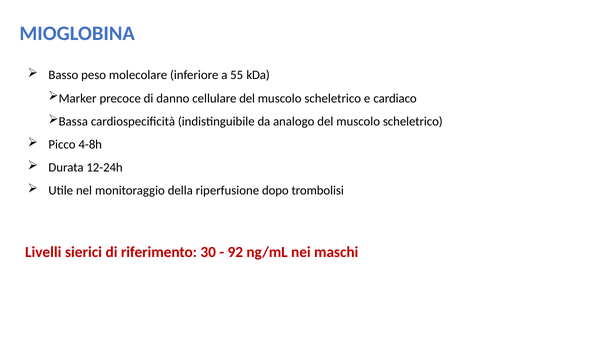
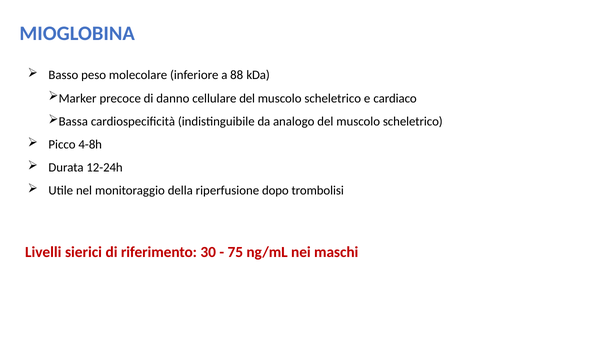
55: 55 -> 88
92: 92 -> 75
